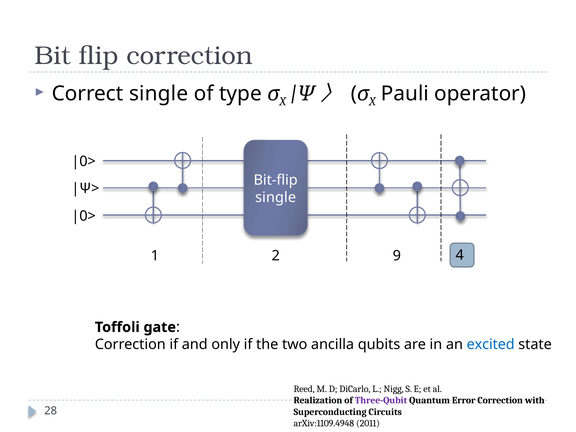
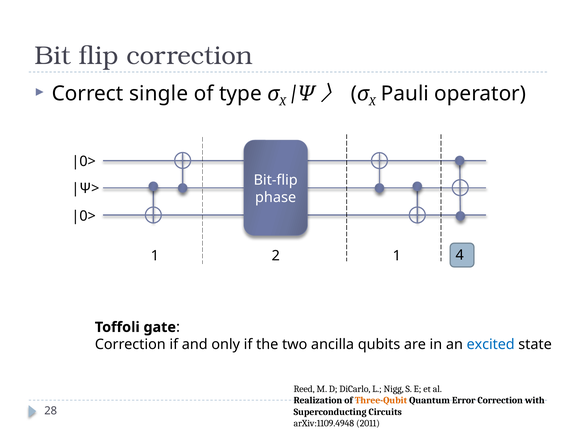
single at (276, 197): single -> phase
1 9: 9 -> 1
Three-Qubit colour: purple -> orange
